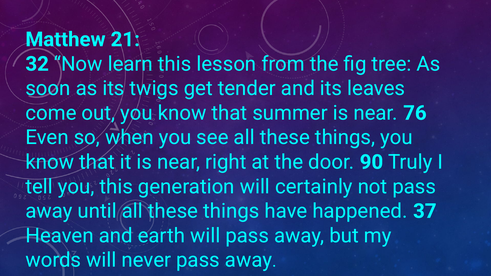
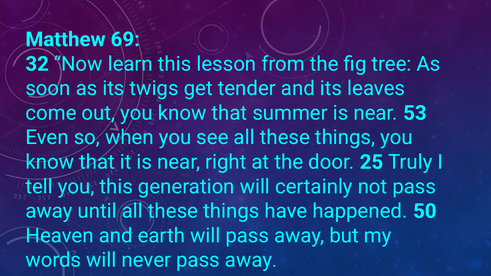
21: 21 -> 69
76: 76 -> 53
90: 90 -> 25
37: 37 -> 50
